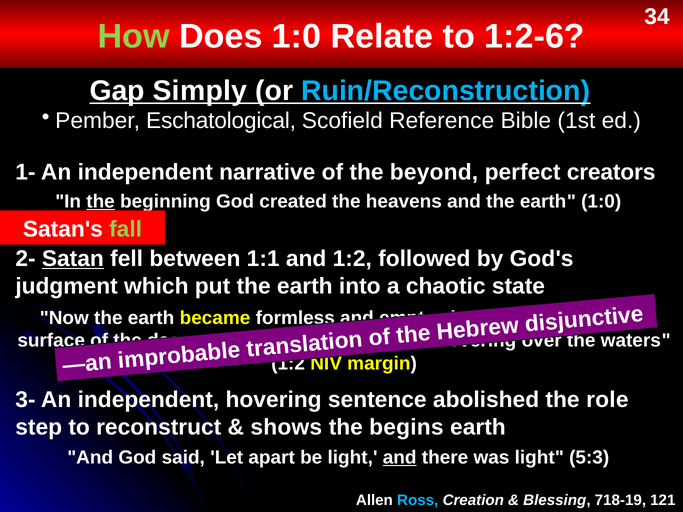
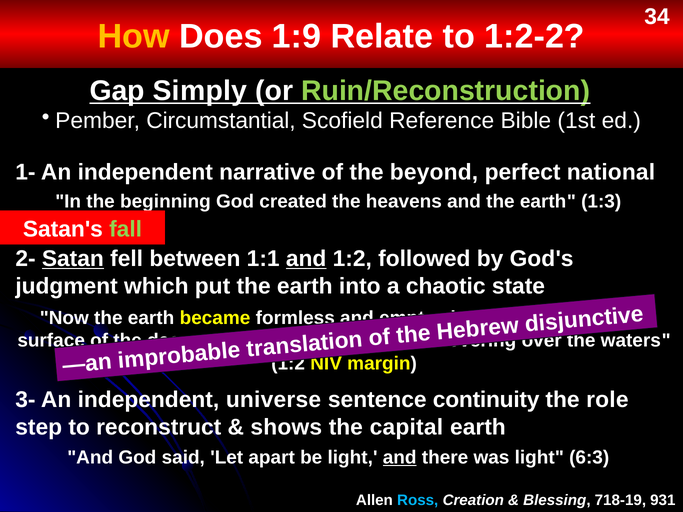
How colour: light green -> yellow
Does 1:0: 1:0 -> 1:9
1:2-6: 1:2-6 -> 1:2-2
Ruin/Reconstruction colour: light blue -> light green
Eschatological: Eschatological -> Circumstantial
creators: creators -> national
the at (101, 202) underline: present -> none
earth 1:0: 1:0 -> 1:3
and at (306, 259) underline: none -> present
independent hovering: hovering -> universe
abolished: abolished -> continuity
begins: begins -> capital
5:3: 5:3 -> 6:3
121: 121 -> 931
